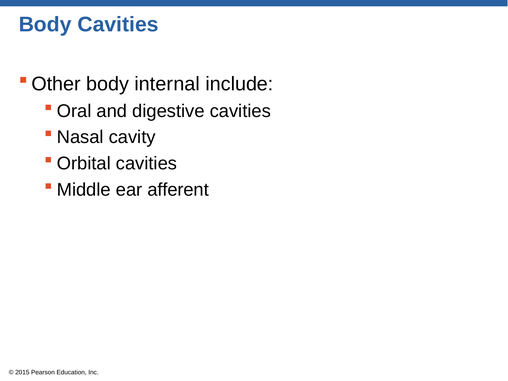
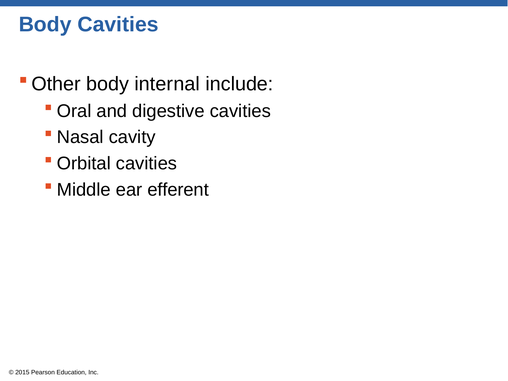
afferent: afferent -> efferent
